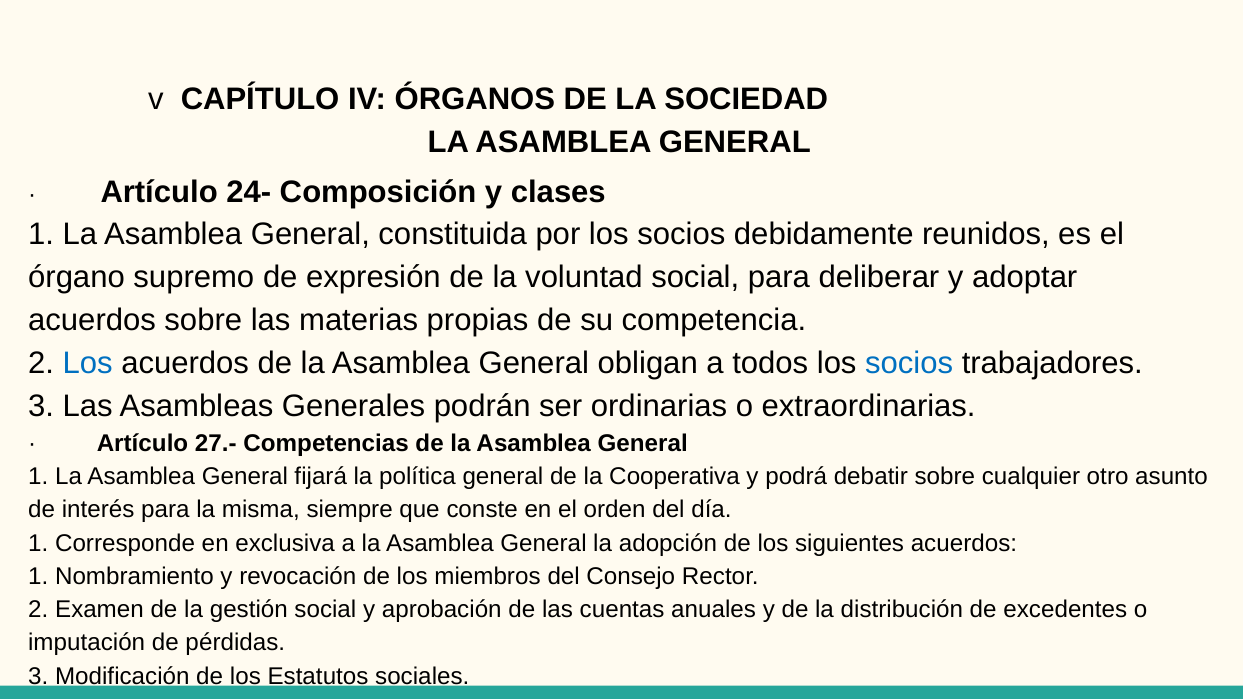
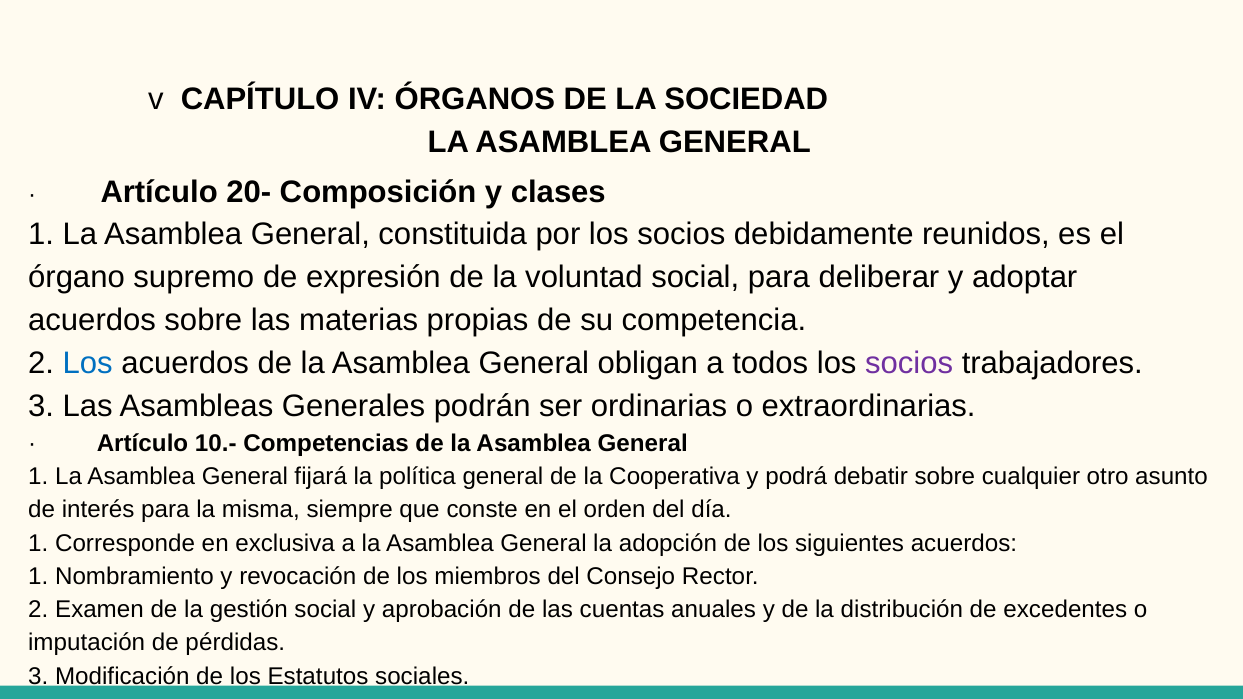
24-: 24- -> 20-
socios at (909, 363) colour: blue -> purple
27.-: 27.- -> 10.-
